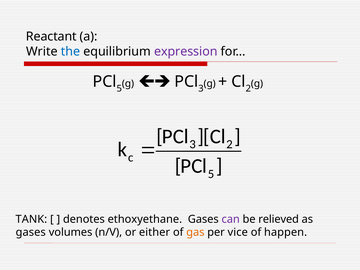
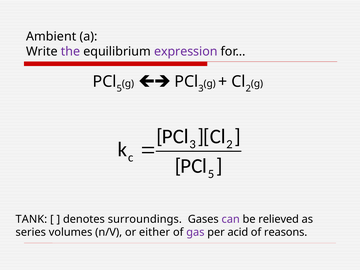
Reactant: Reactant -> Ambient
the colour: blue -> purple
ethoxyethane: ethoxyethane -> surroundings
gases at (31, 232): gases -> series
gas colour: orange -> purple
vice: vice -> acid
happen: happen -> reasons
